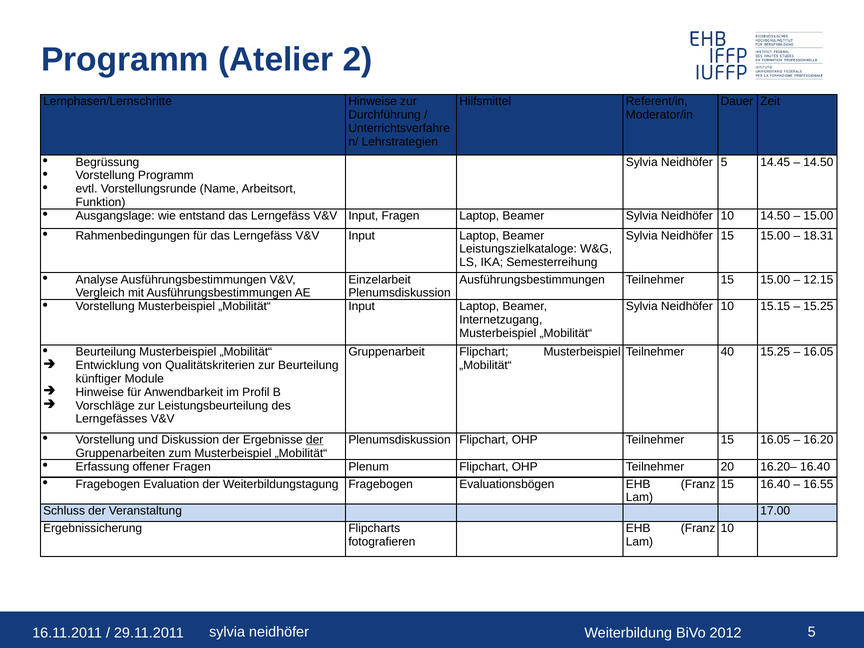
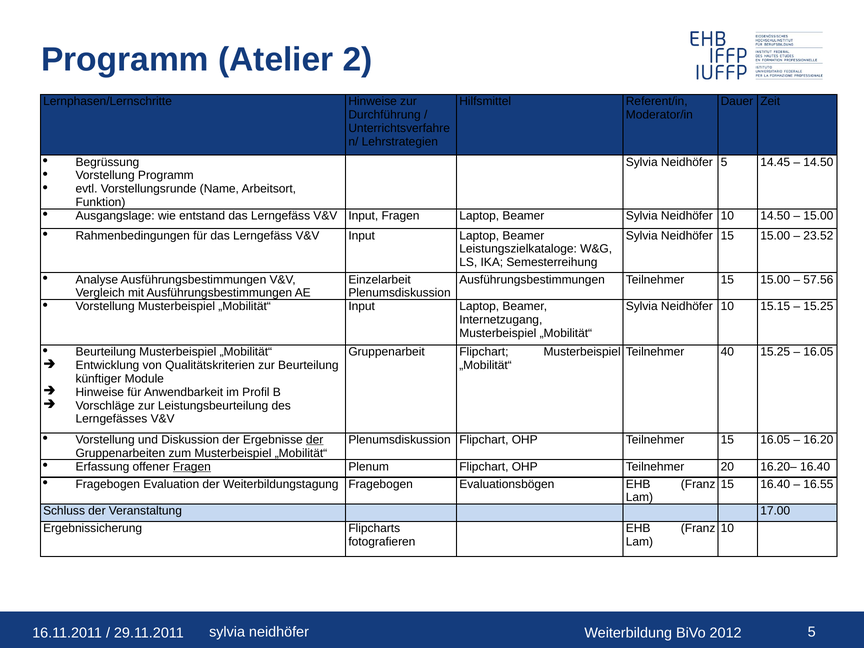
18.31: 18.31 -> 23.52
12.15: 12.15 -> 57.56
Fragen at (192, 467) underline: none -> present
